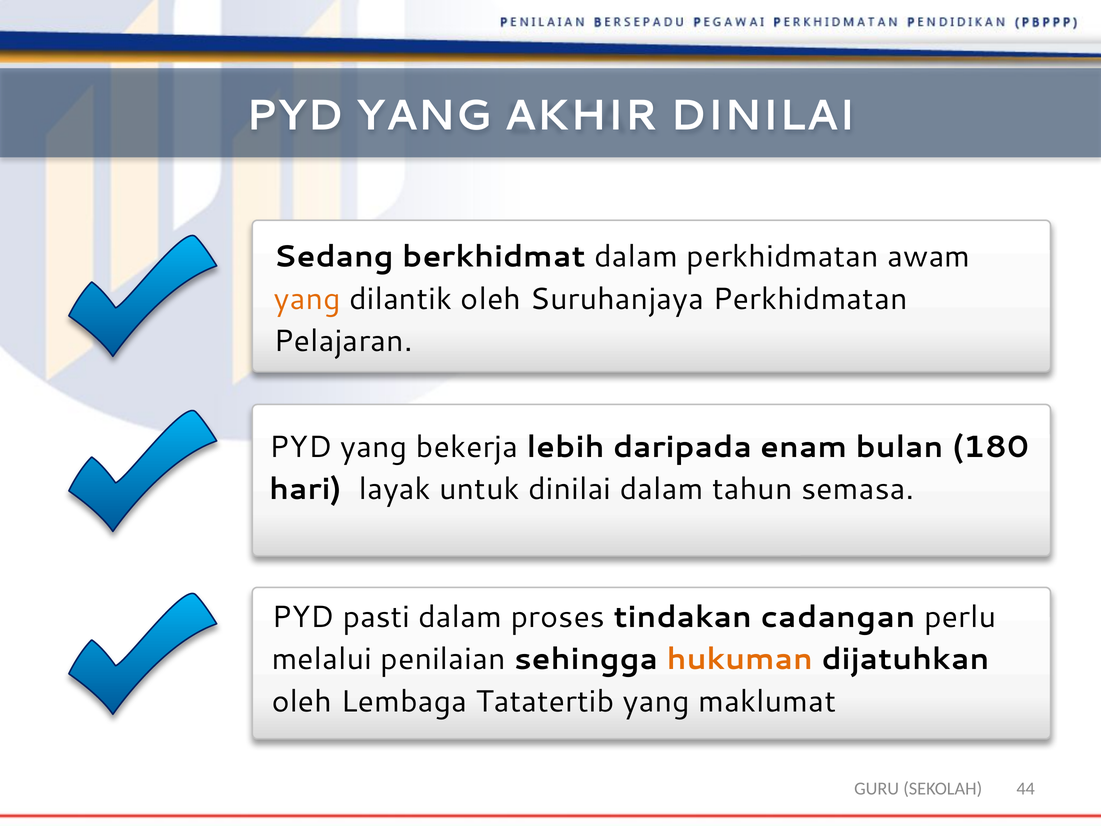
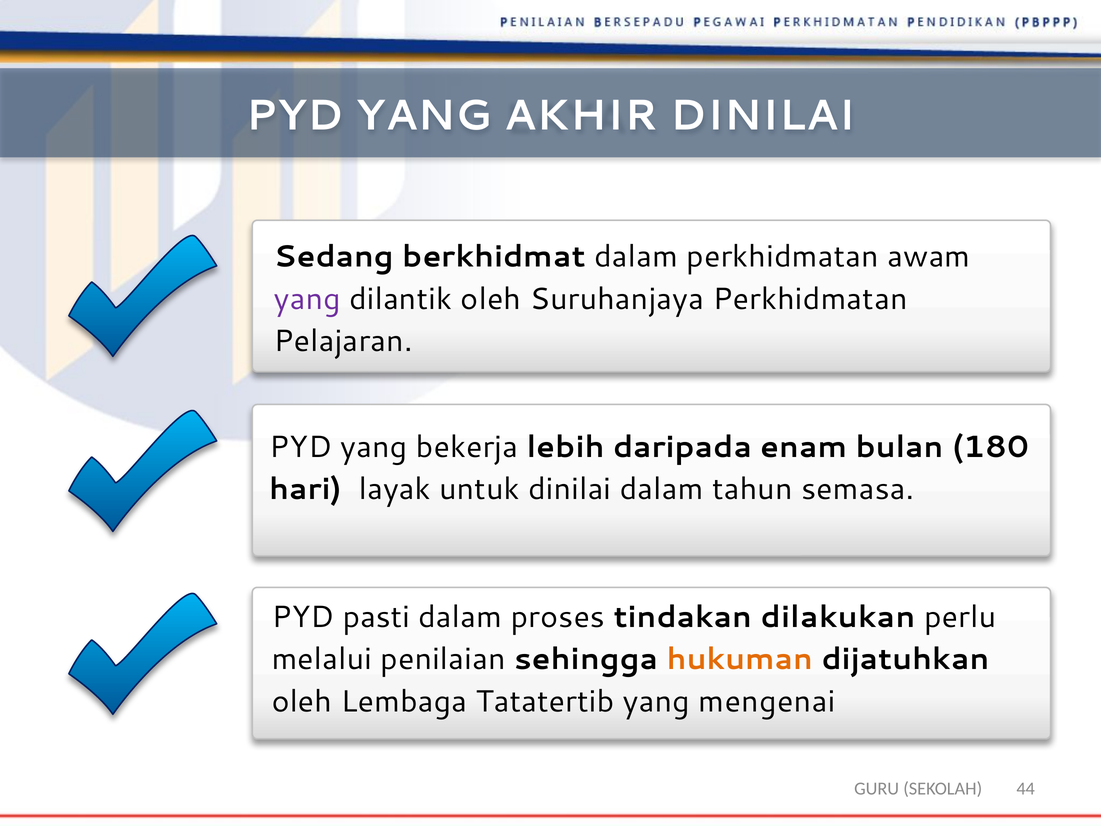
yang at (307, 299) colour: orange -> purple
cadangan: cadangan -> dilakukan
maklumat: maklumat -> mengenai
